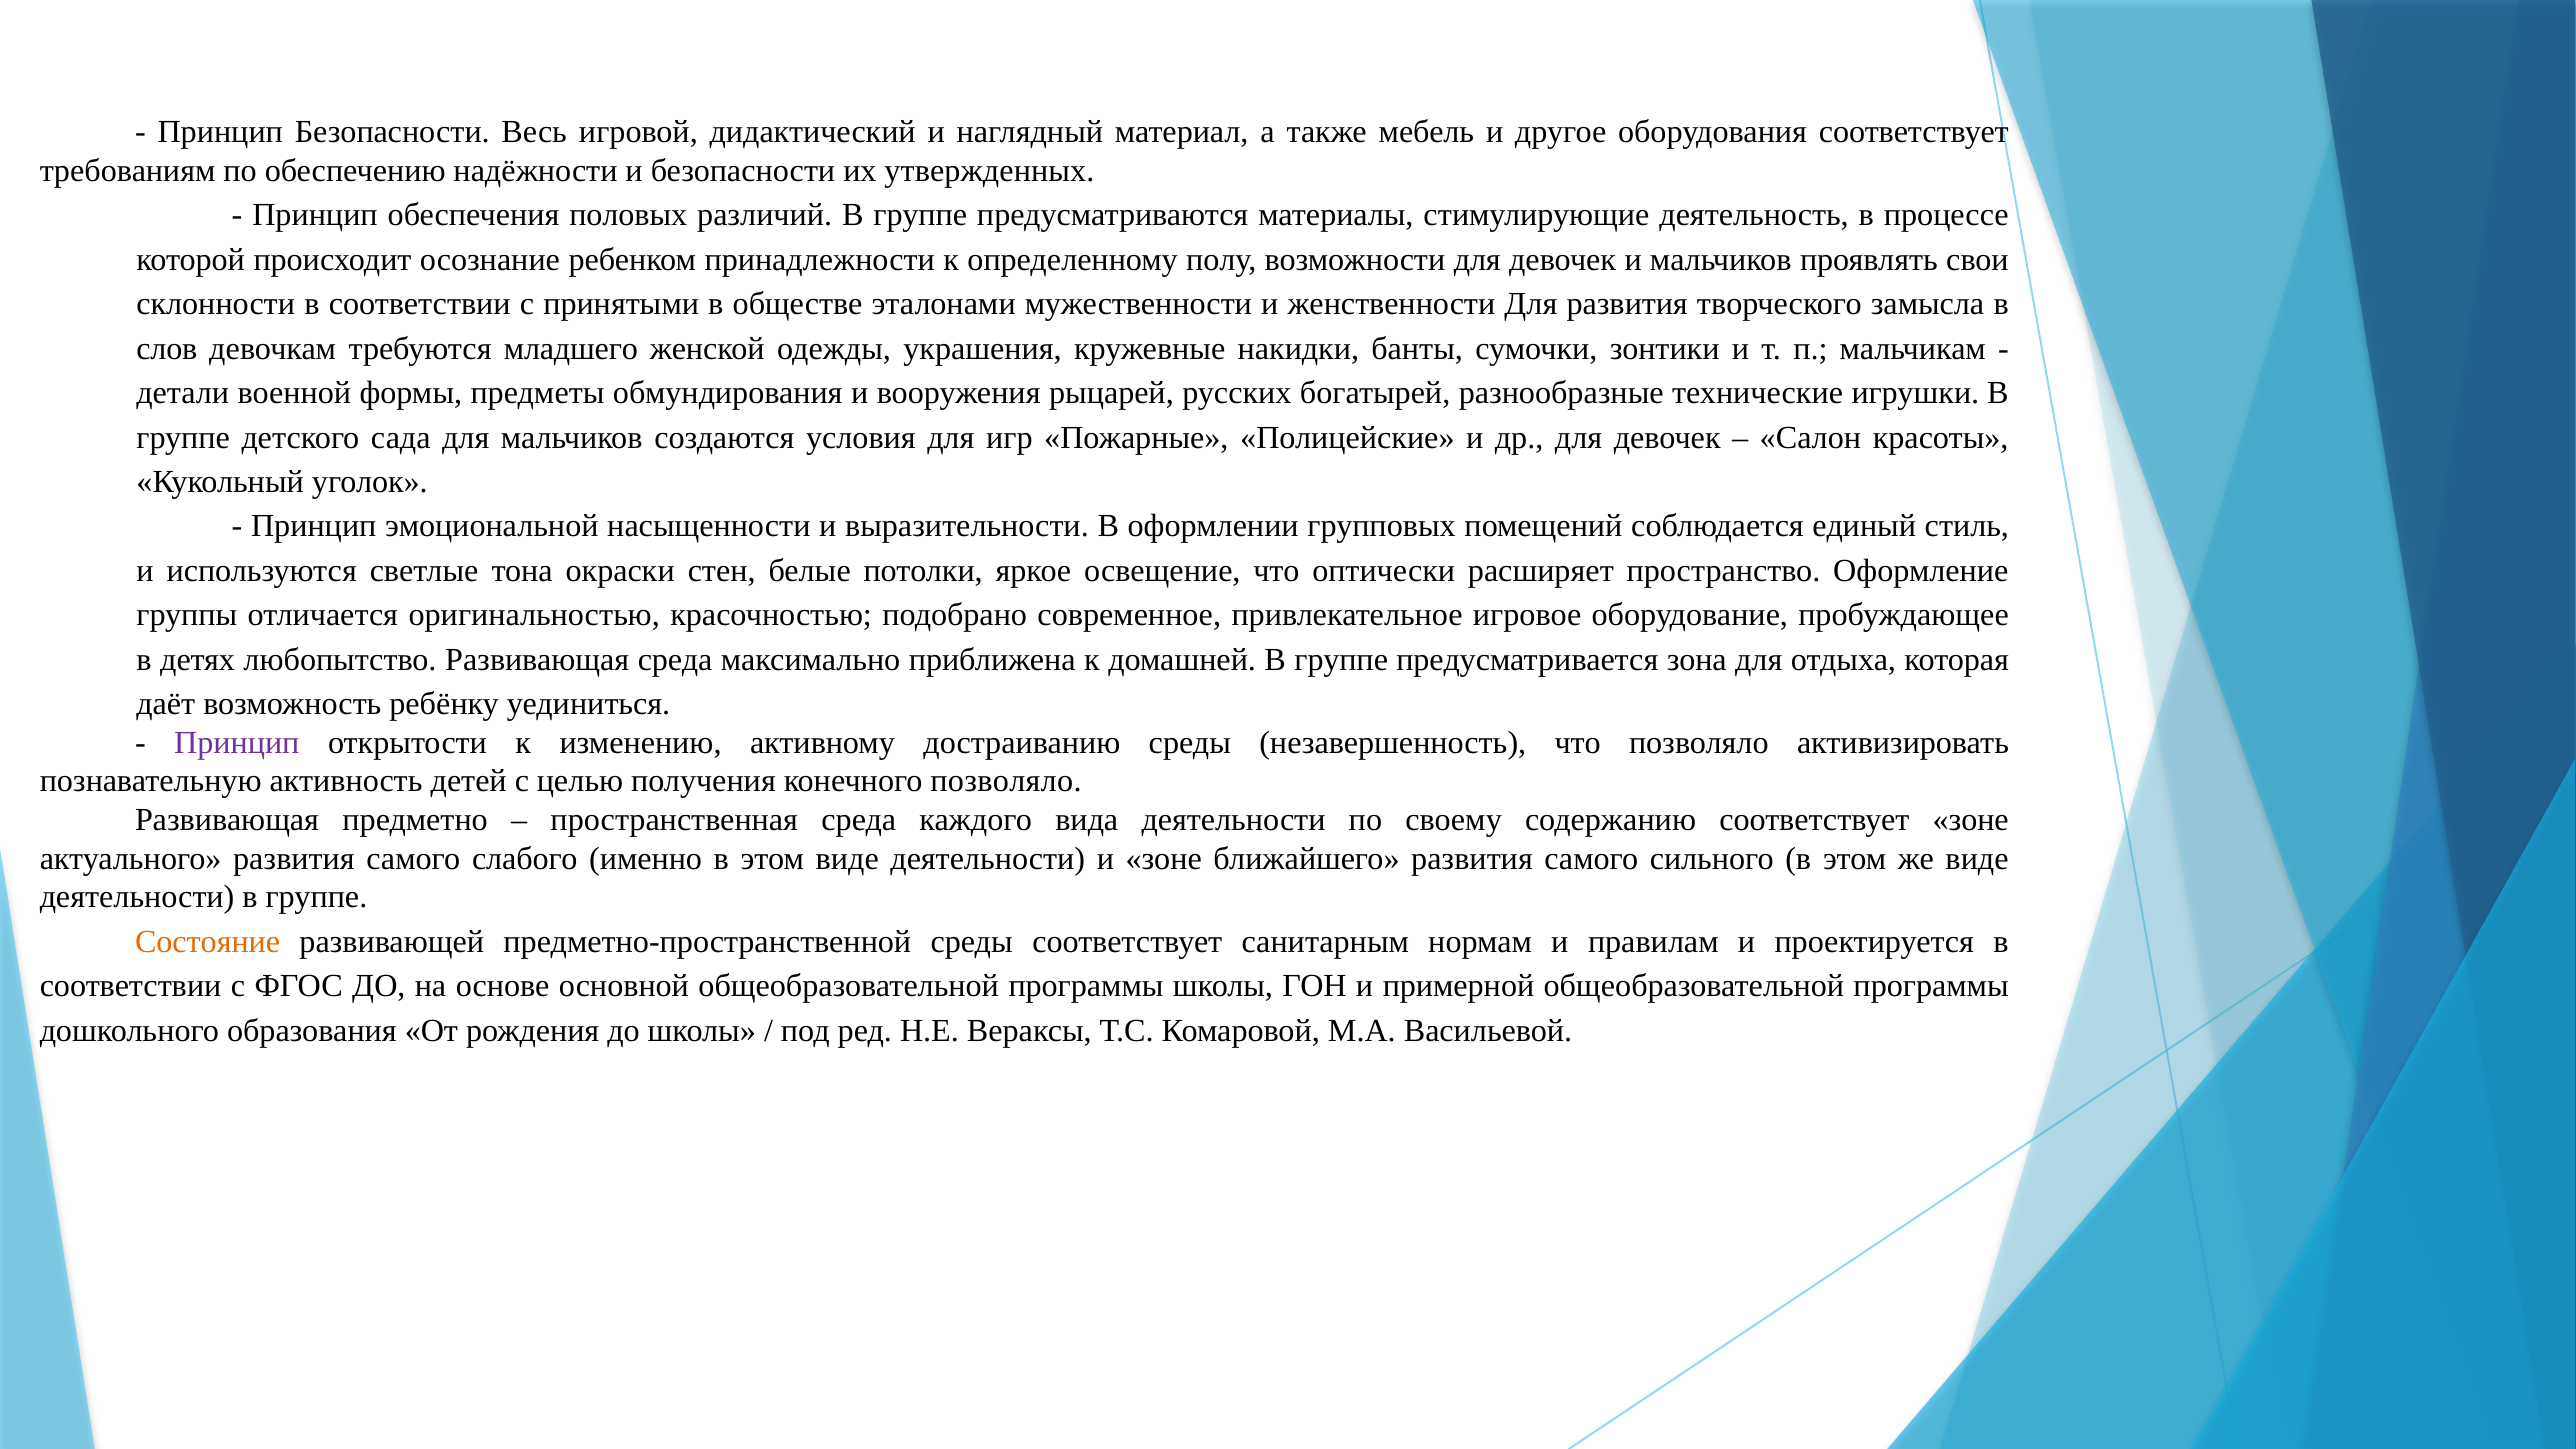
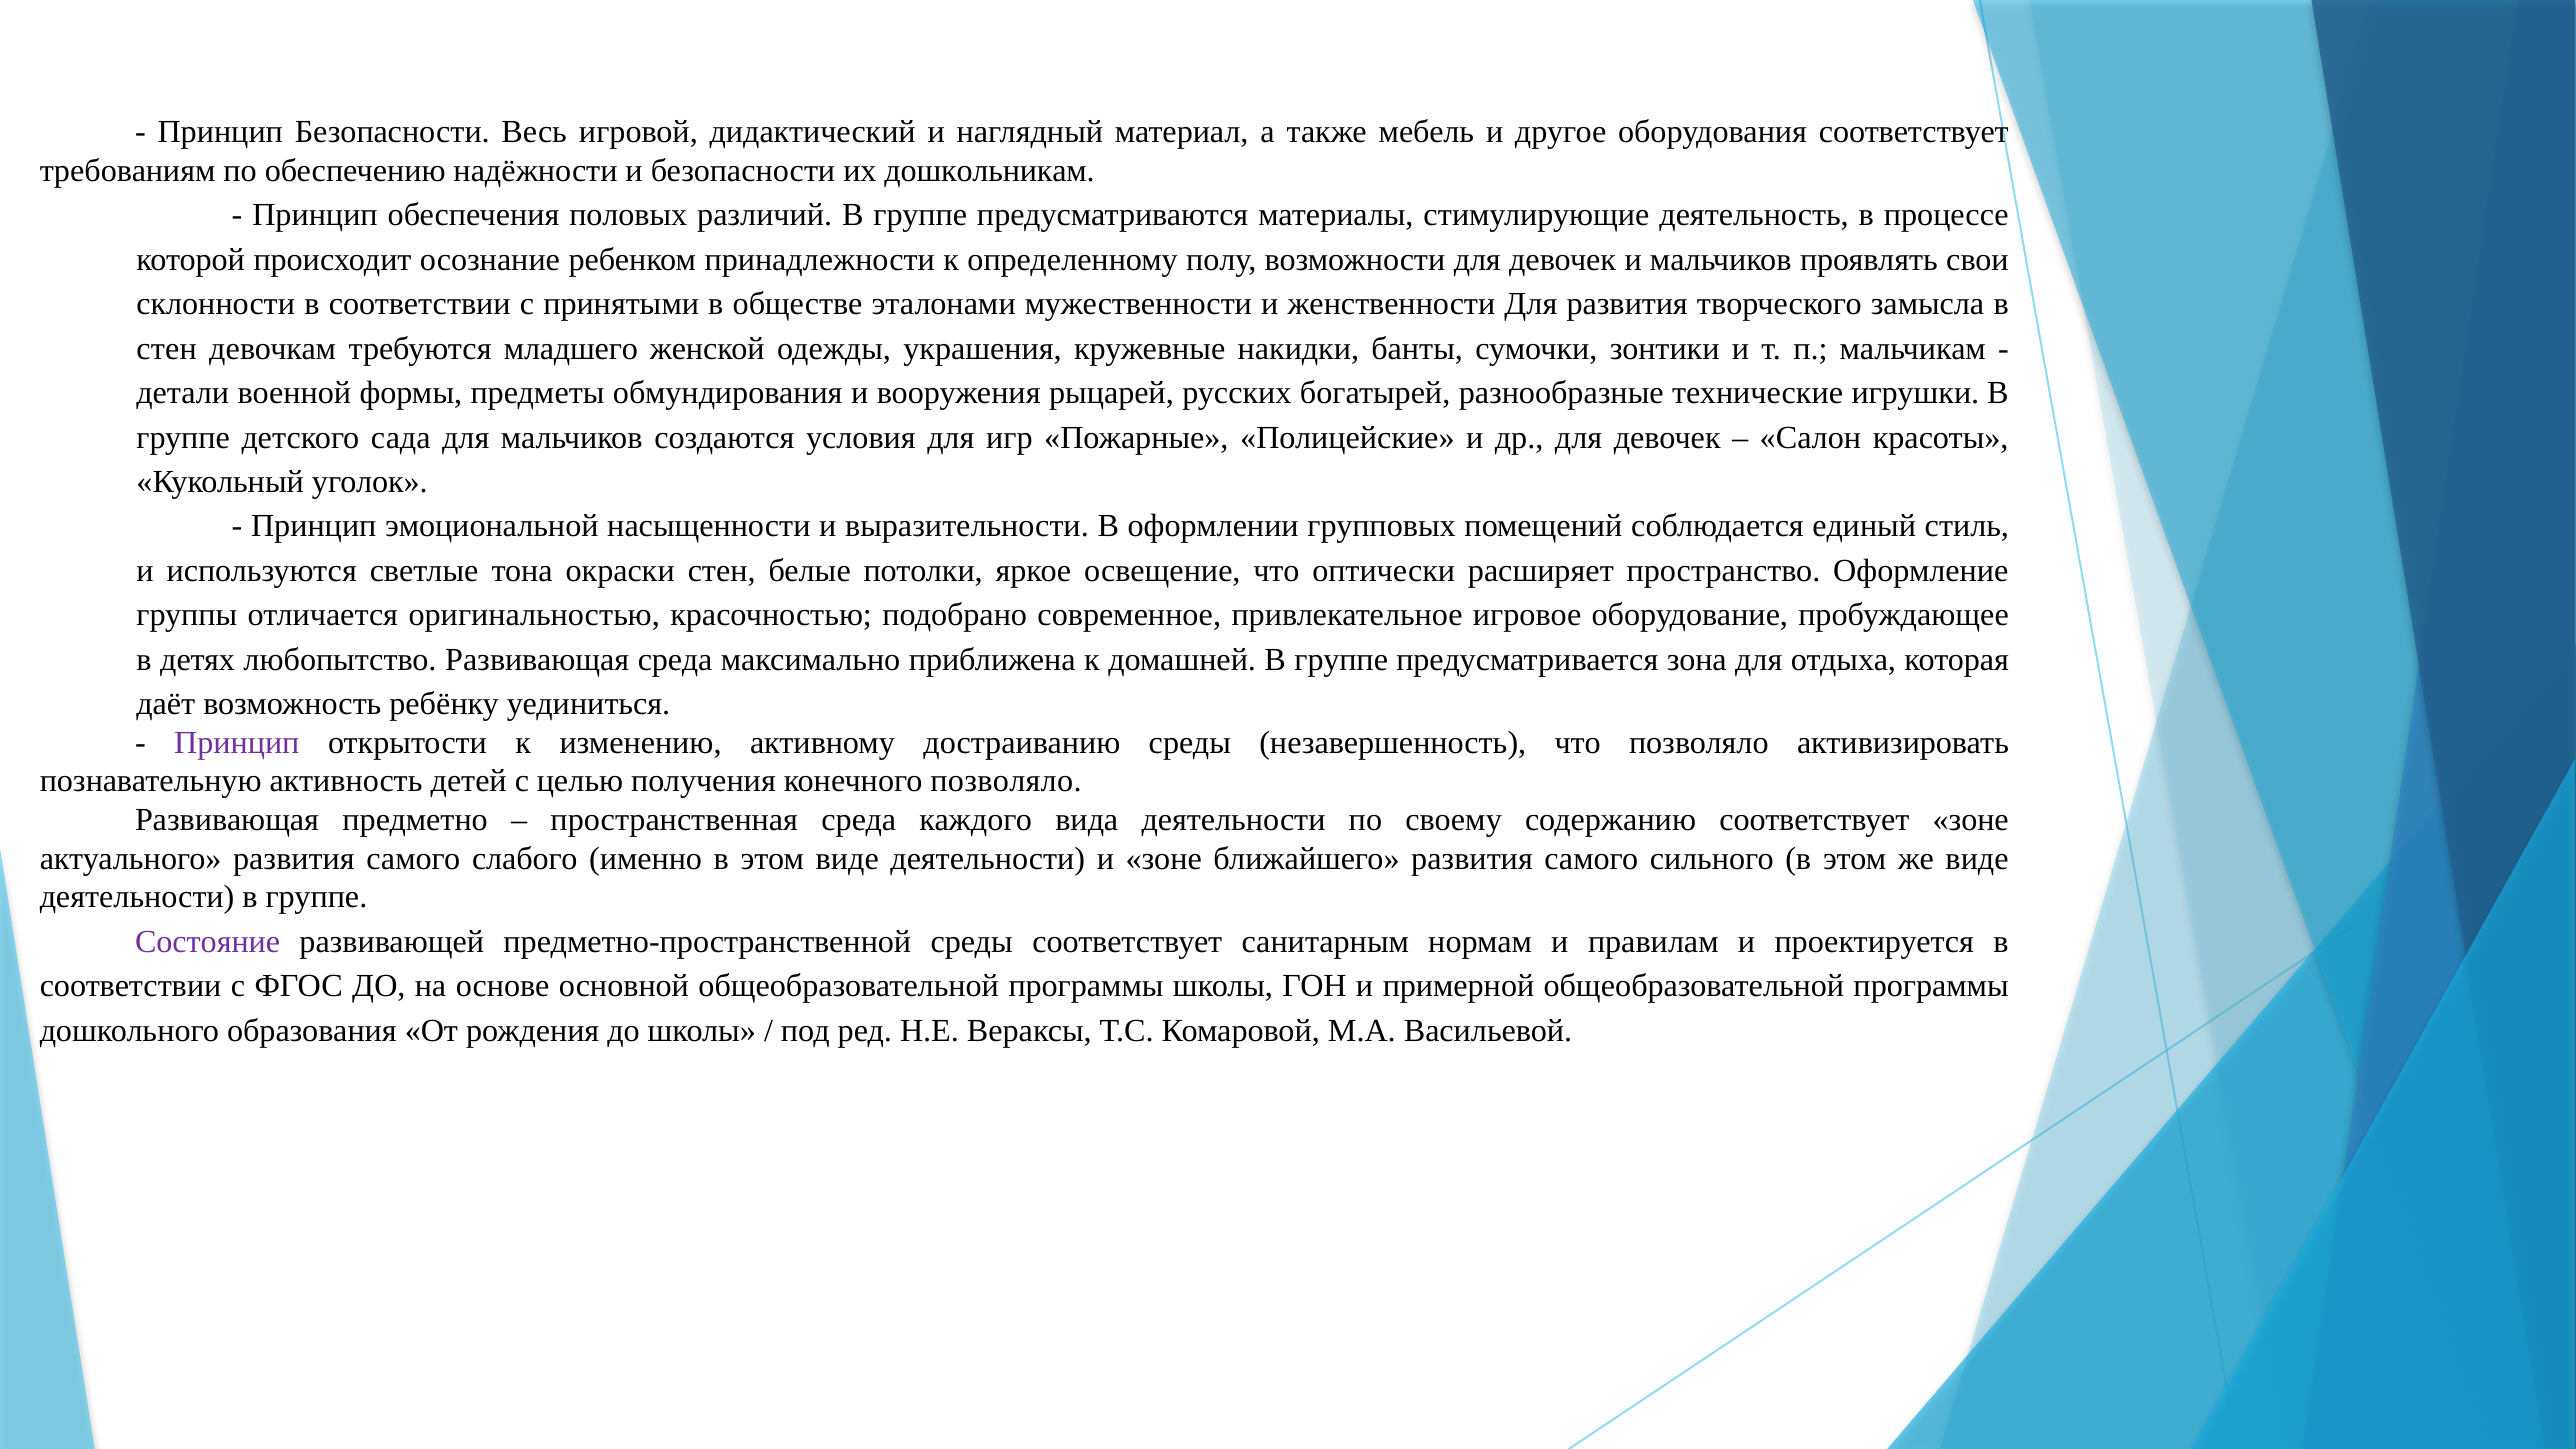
утвержденных: утвержденных -> дошкольникам
слов at (167, 349): слов -> стен
Состояние colour: orange -> purple
